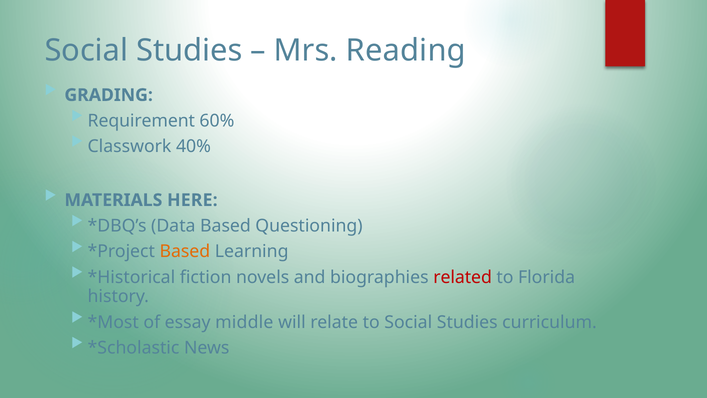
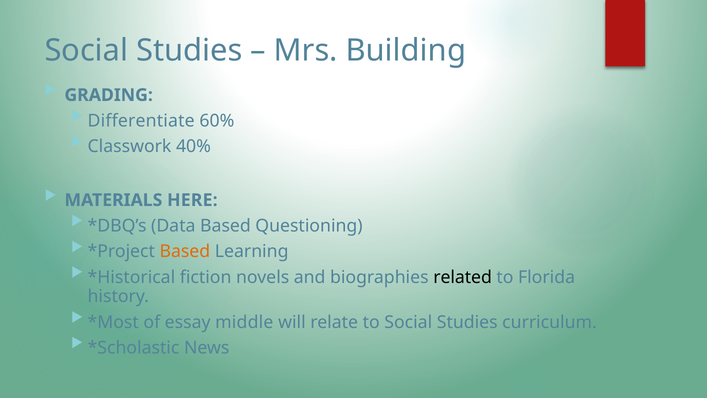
Reading: Reading -> Building
Requirement: Requirement -> Differentiate
related colour: red -> black
